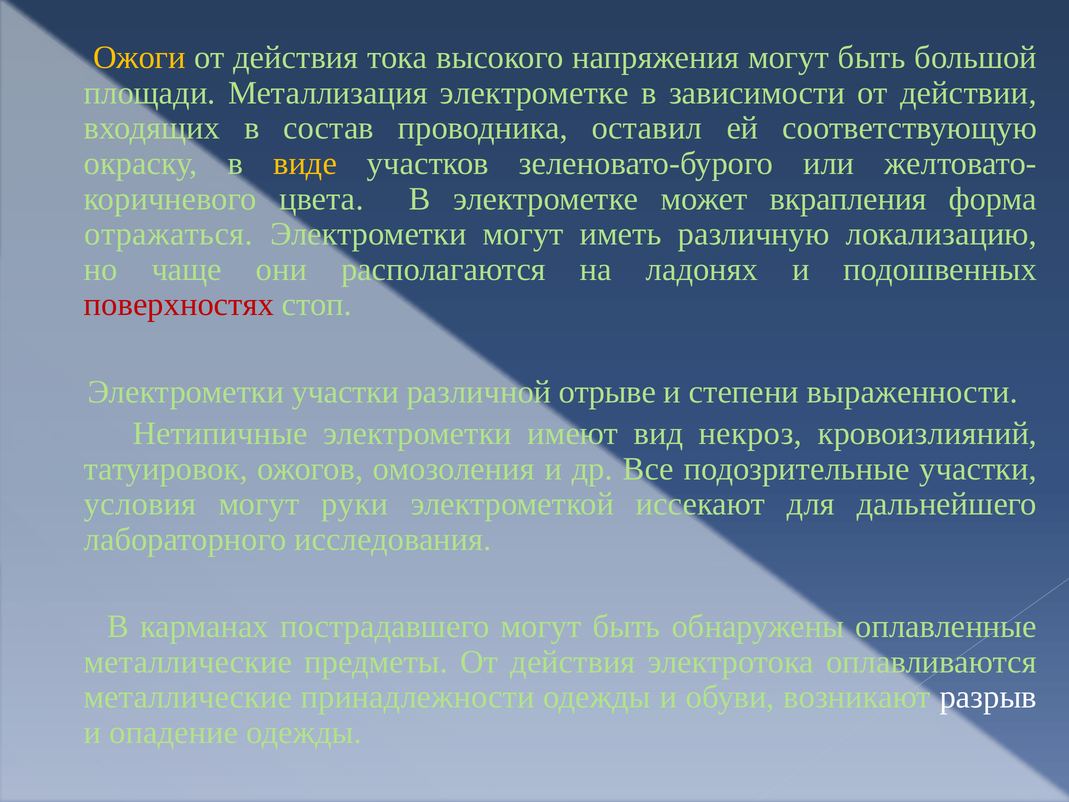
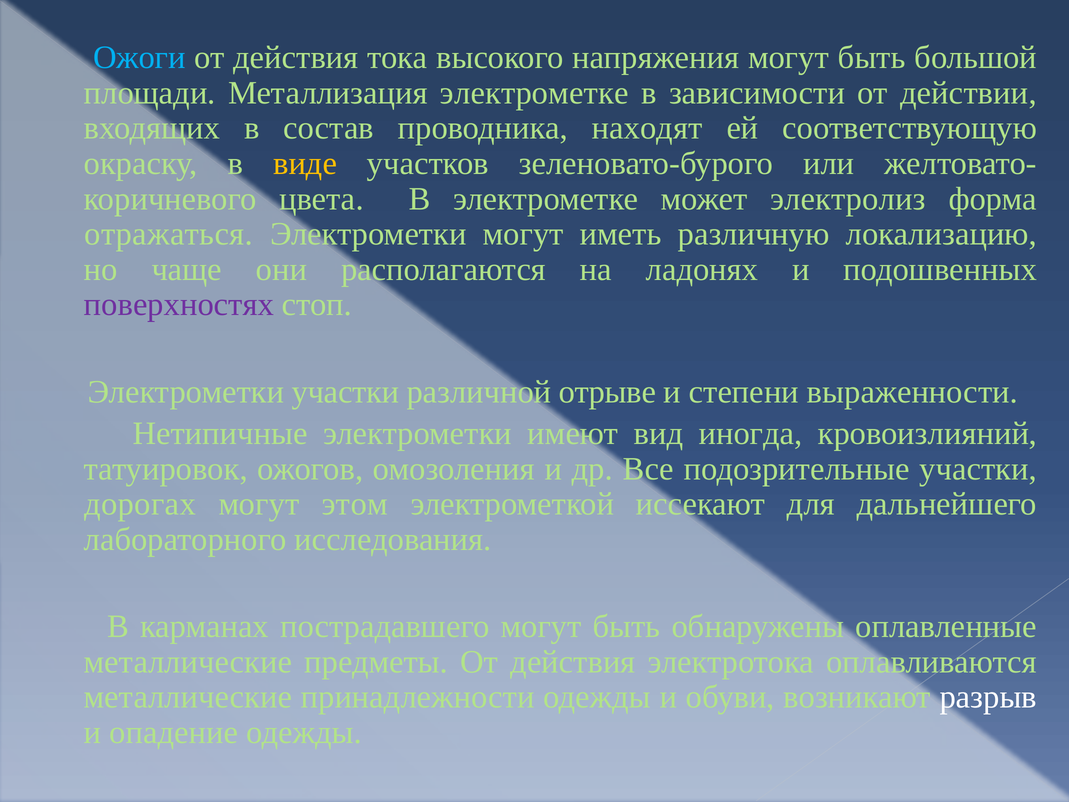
Ожоги colour: yellow -> light blue
оставил: оставил -> находят
вкрапления: вкрапления -> электролиз
поверхностях colour: red -> purple
некроз: некроз -> иногда
условия: условия -> дорогах
руки: руки -> этом
